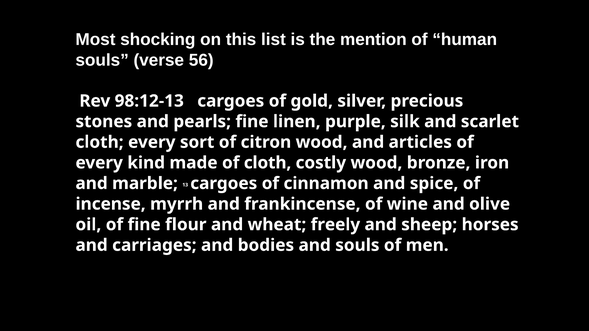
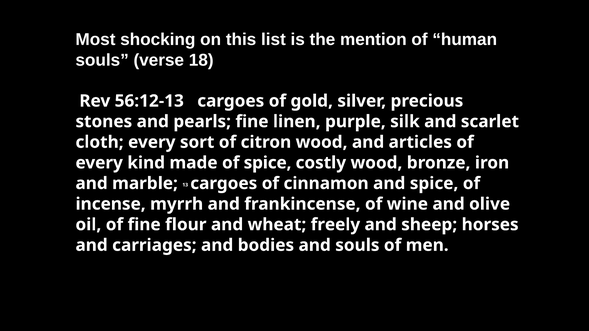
56: 56 -> 18
98:12-13: 98:12-13 -> 56:12-13
of cloth: cloth -> spice
